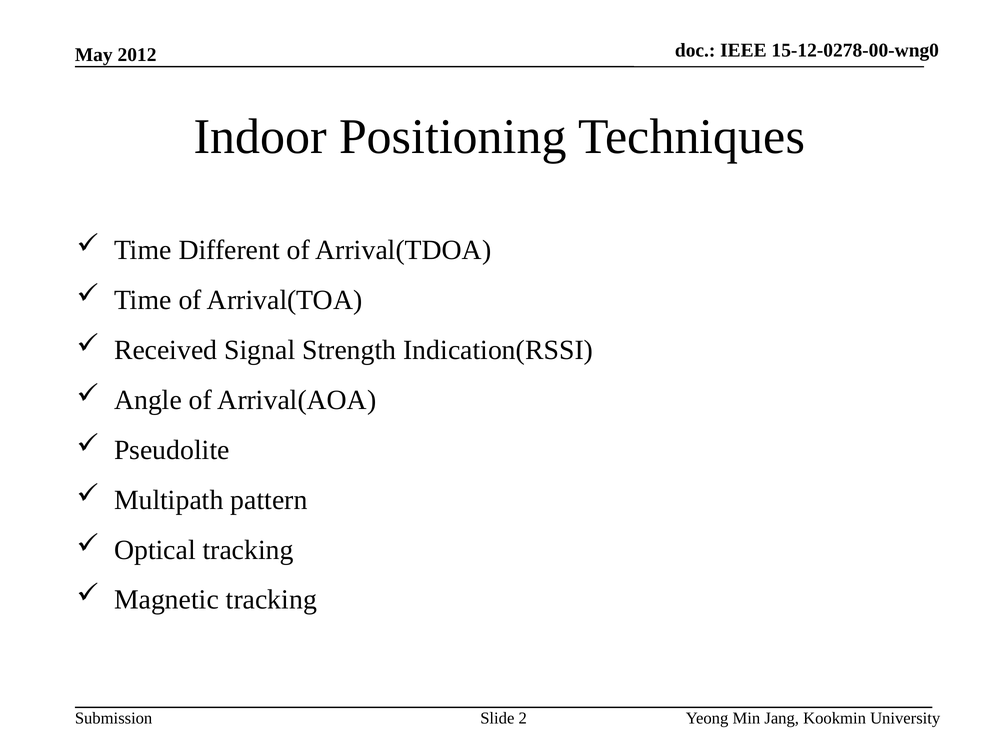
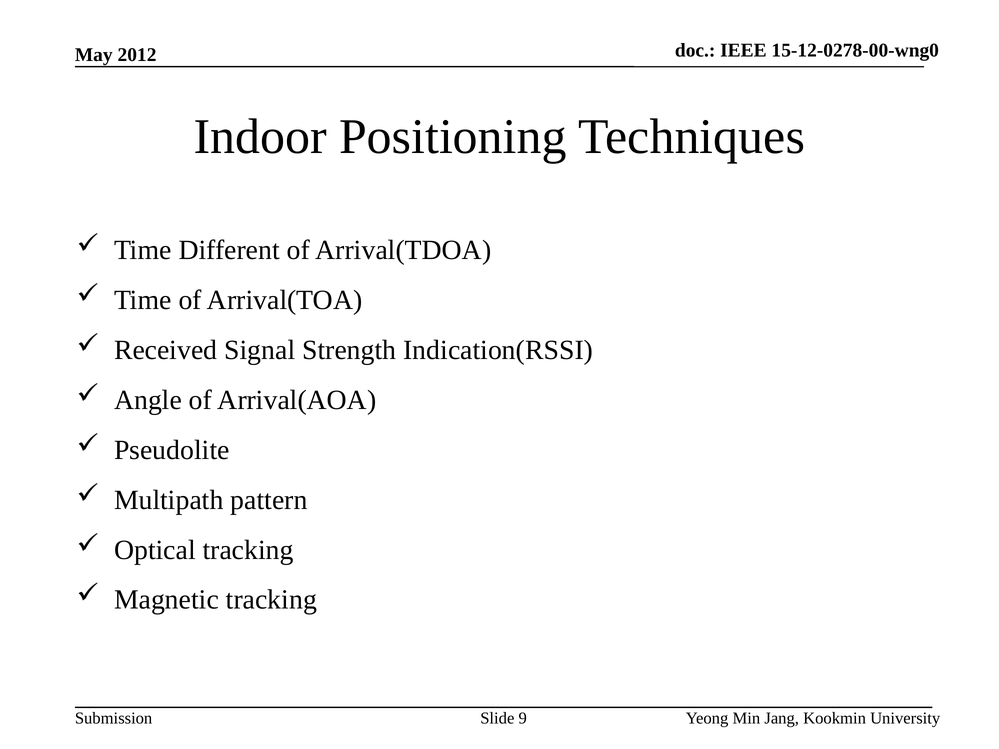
2: 2 -> 9
